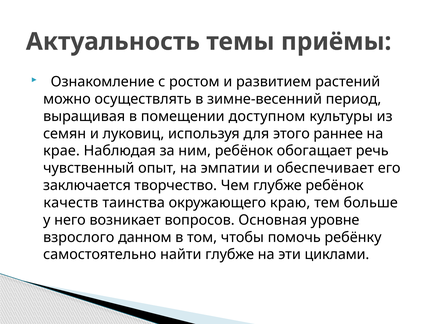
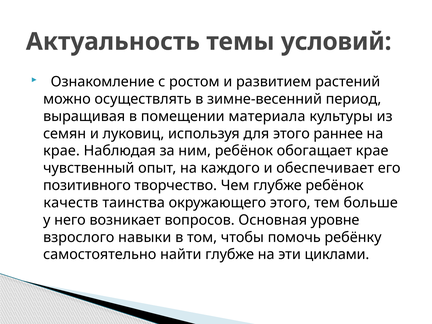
приёмы: приёмы -> условий
доступном: доступном -> материала
обогащает речь: речь -> крае
эмпатии: эмпатии -> каждого
заключается: заключается -> позитивного
окружающего краю: краю -> этого
данном: данном -> навыки
